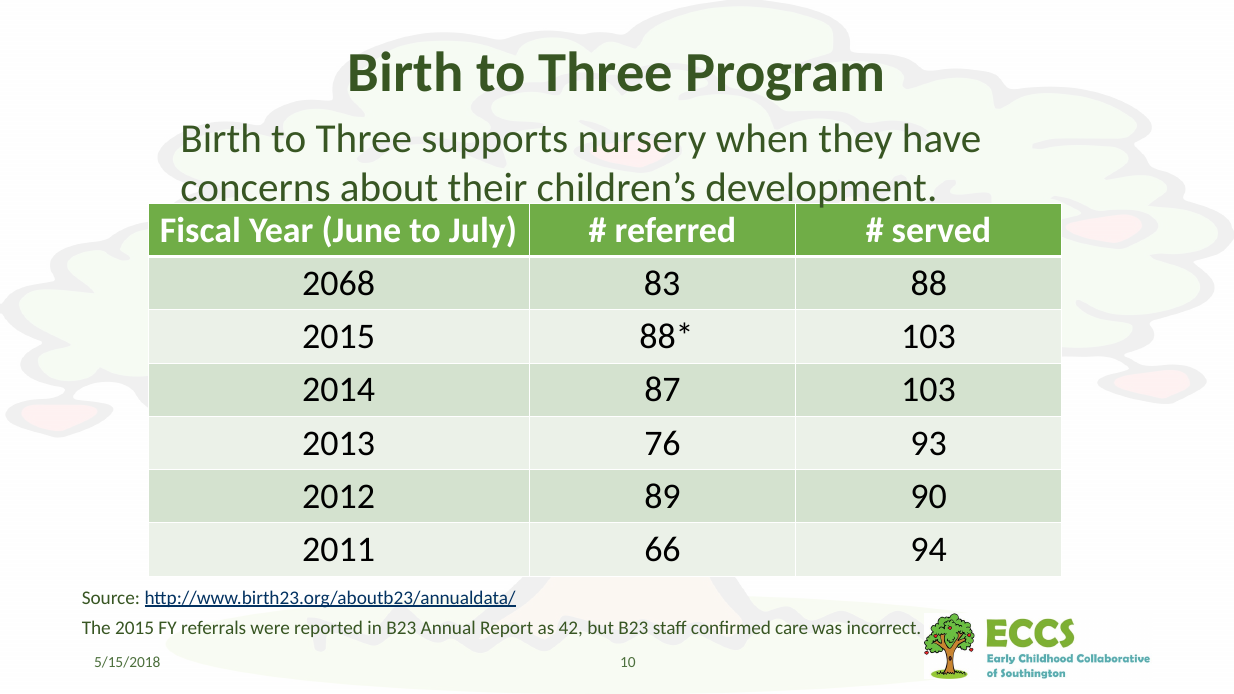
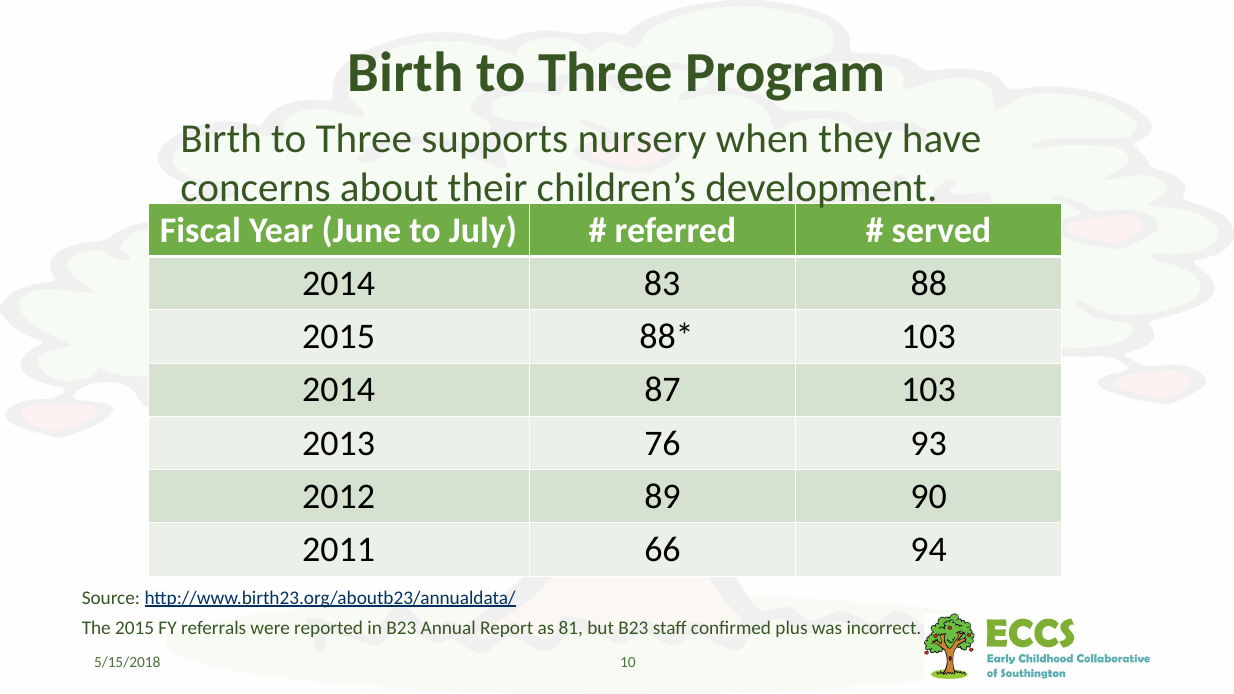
2068 at (339, 284): 2068 -> 2014
42: 42 -> 81
care: care -> plus
